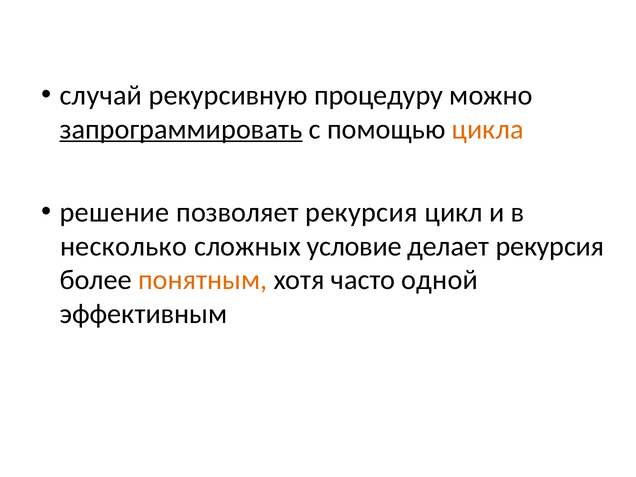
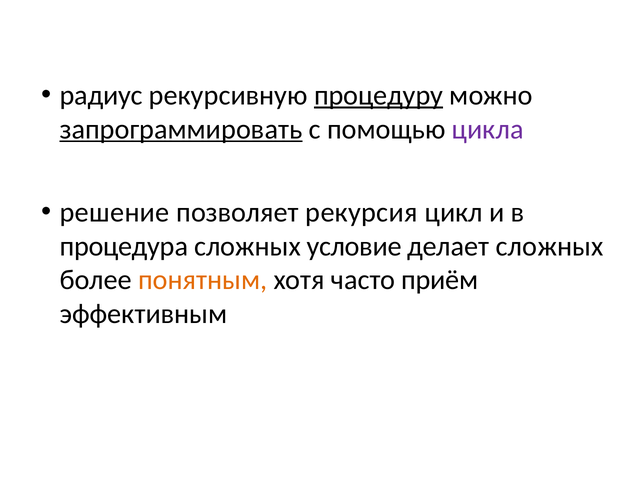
случай: случай -> радиус
процедуру underline: none -> present
цикла colour: orange -> purple
несколько: несколько -> процедура
делает рекурсия: рекурсия -> сложных
одной: одной -> приём
